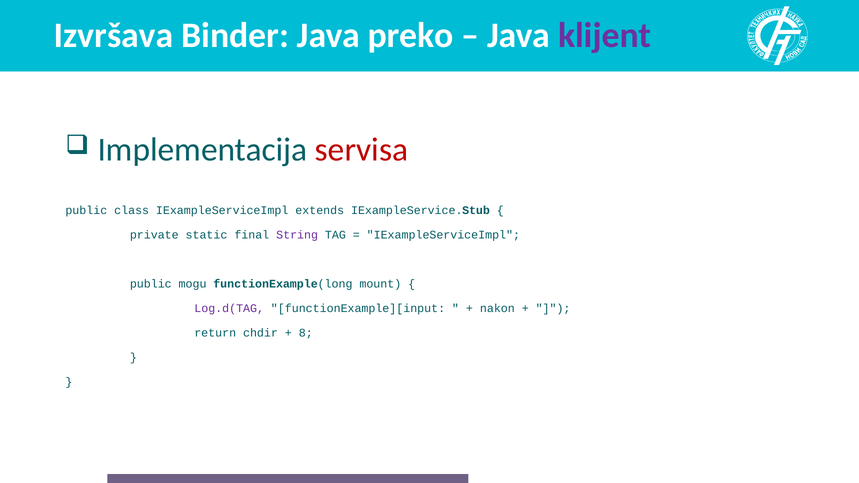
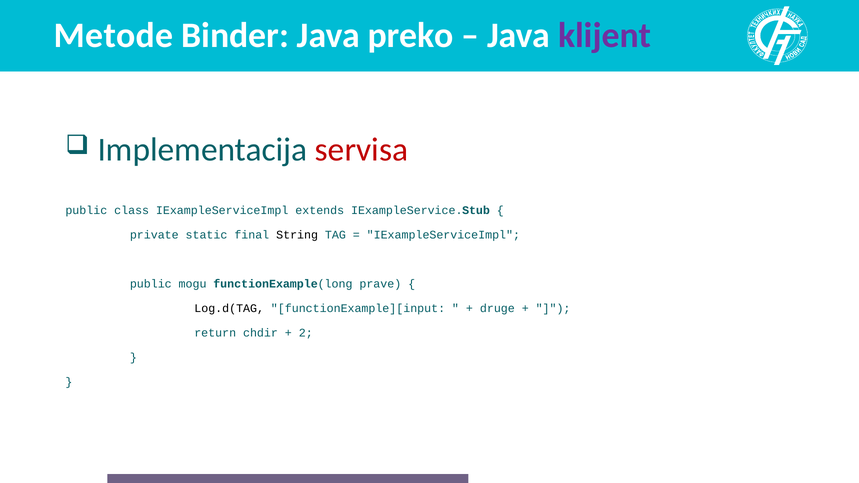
Izvršava: Izvršava -> Metode
String colour: purple -> black
mount: mount -> prave
Log.d(TAG colour: purple -> black
nakon: nakon -> druge
8: 8 -> 2
